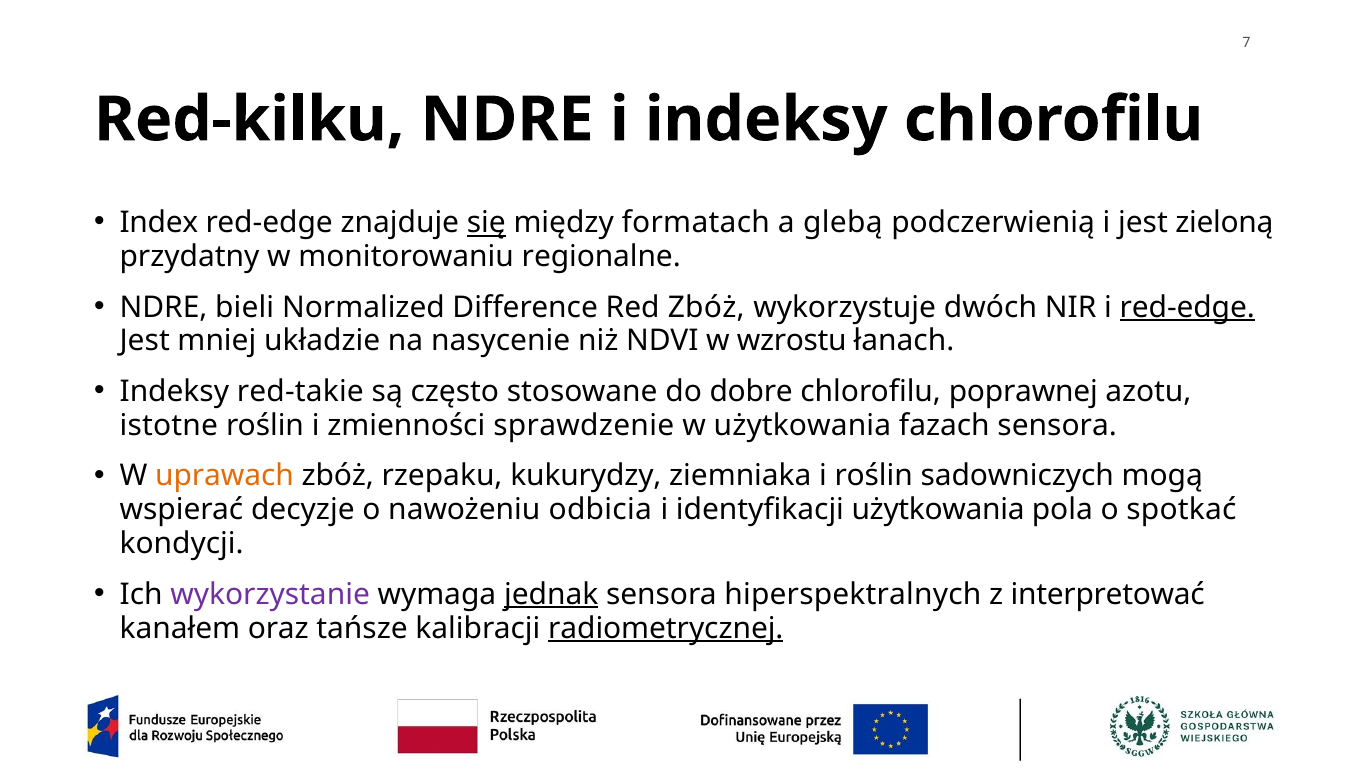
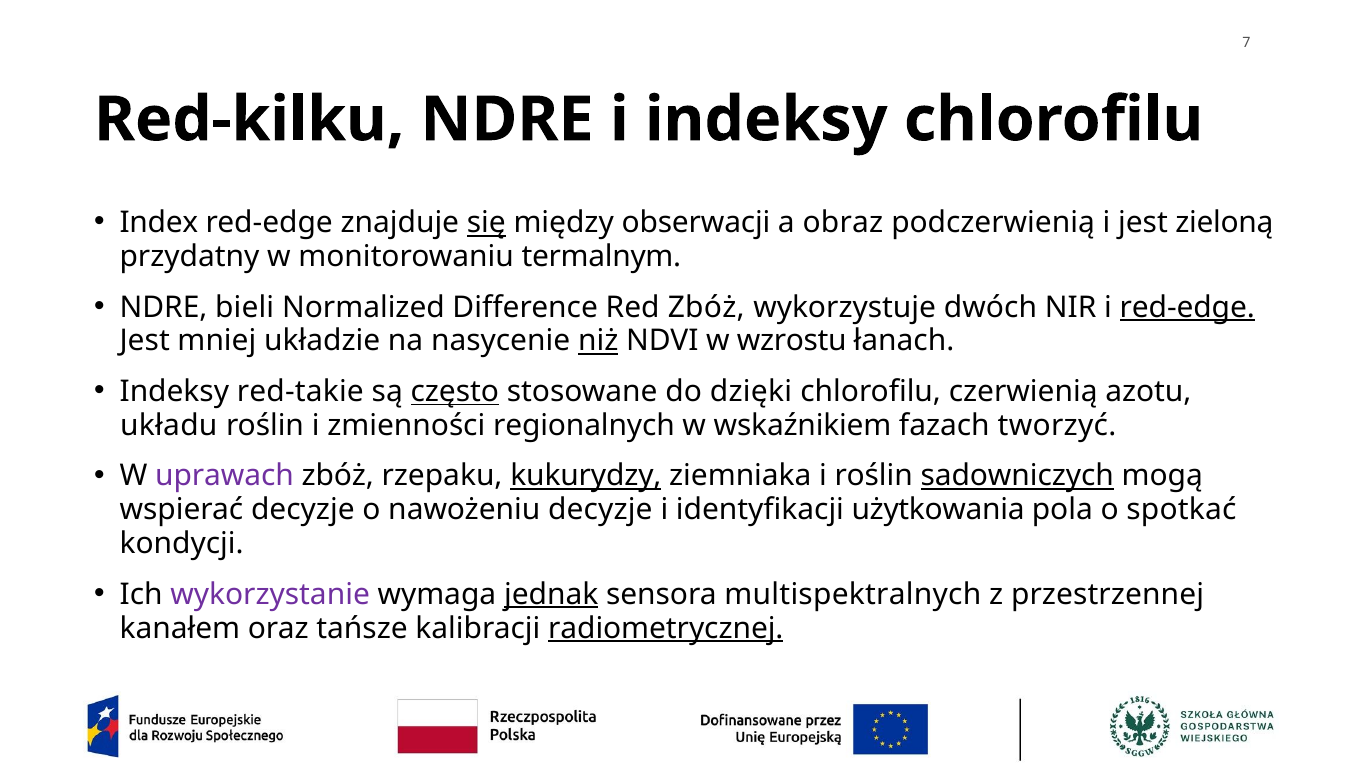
formatach: formatach -> obserwacji
glebą: glebą -> obraz
regionalne: regionalne -> termalnym
niż underline: none -> present
często underline: none -> present
dobre: dobre -> dzięki
poprawnej: poprawnej -> czerwienią
istotne: istotne -> układu
sprawdzenie: sprawdzenie -> regionalnych
w użytkowania: użytkowania -> wskaźnikiem
fazach sensora: sensora -> tworzyć
uprawach colour: orange -> purple
kukurydzy underline: none -> present
sadowniczych underline: none -> present
nawożeniu odbicia: odbicia -> decyzje
hiperspektralnych: hiperspektralnych -> multispektralnych
interpretować: interpretować -> przestrzennej
